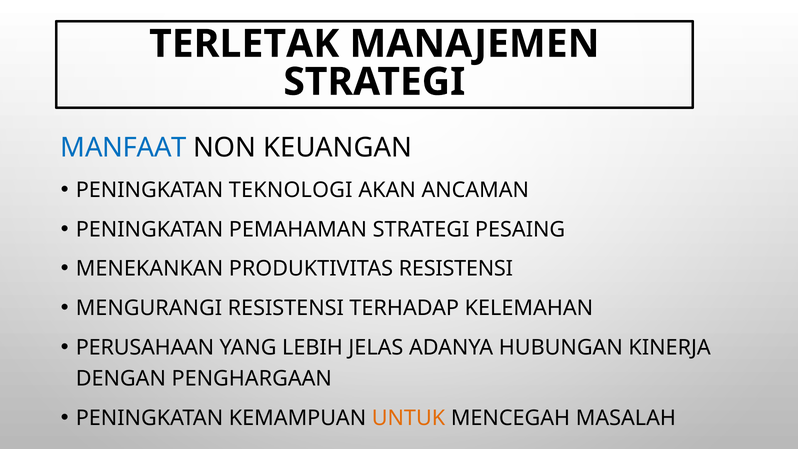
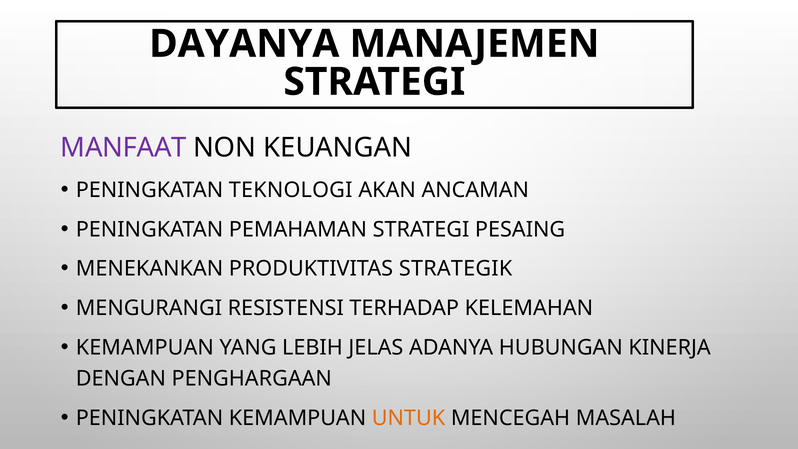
TERLETAK: TERLETAK -> DAYANYA
MANFAAT colour: blue -> purple
PRODUKTIVITAS RESISTENSI: RESISTENSI -> STRATEGIK
PERUSAHAAN at (145, 348): PERUSAHAAN -> KEMAMPUAN
